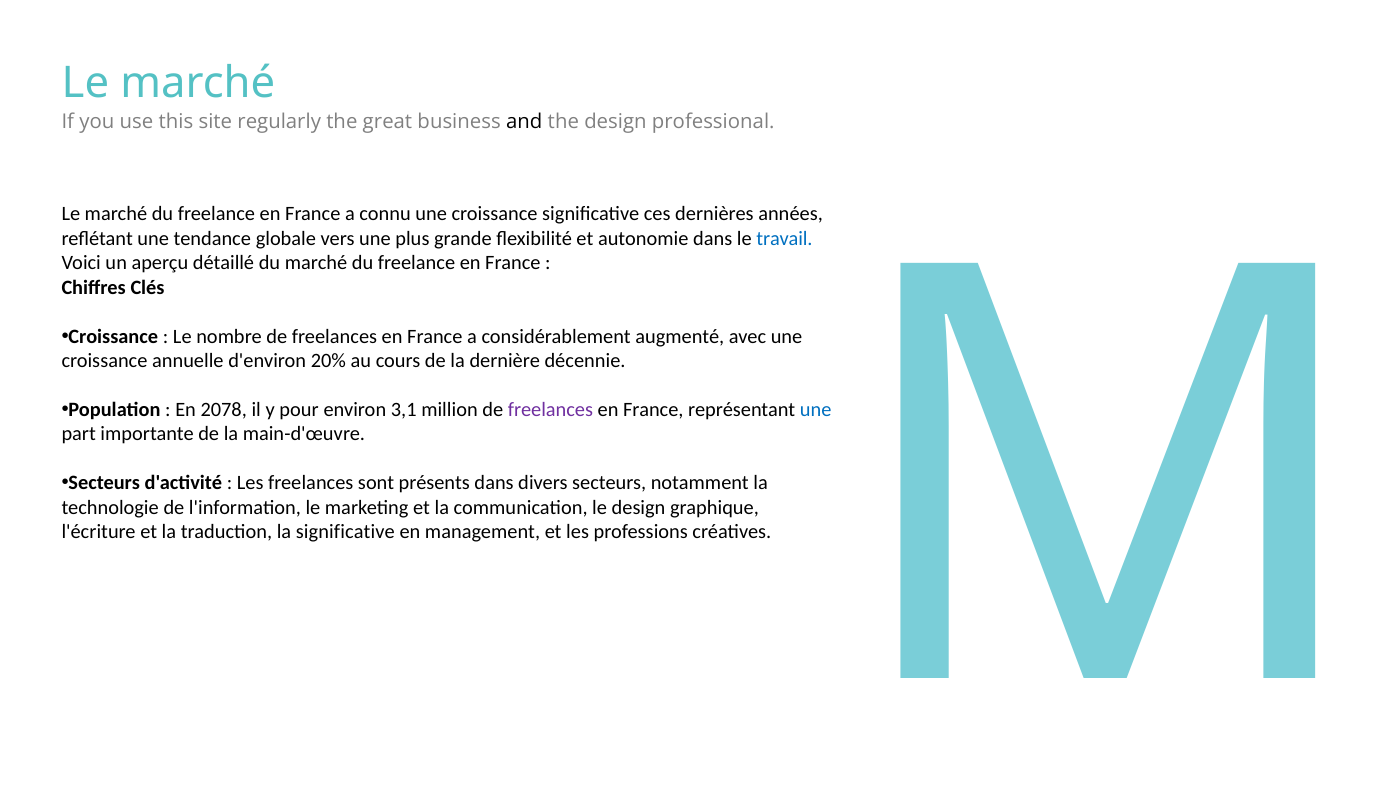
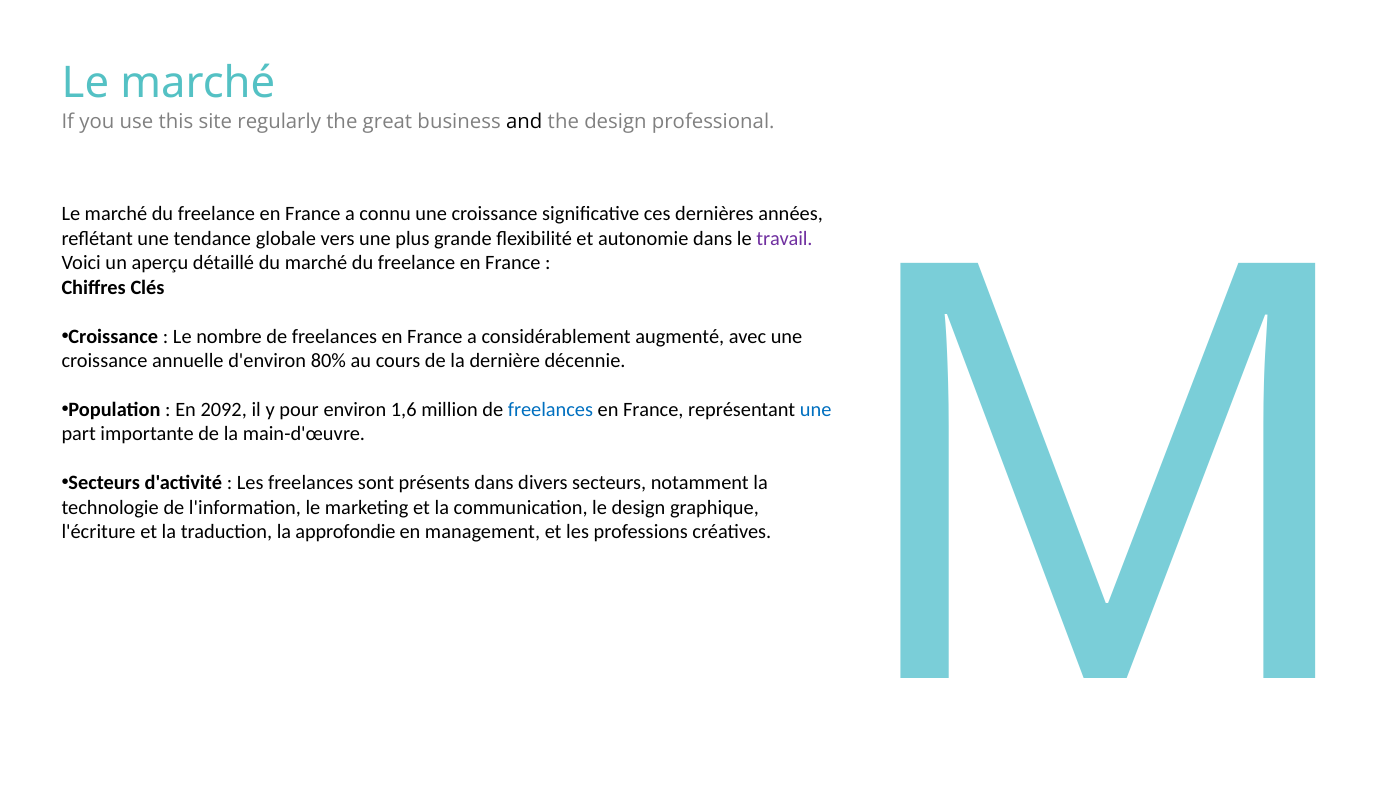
travail colour: blue -> purple
20%: 20% -> 80%
2078: 2078 -> 2092
3,1: 3,1 -> 1,6
freelances at (550, 410) colour: purple -> blue
la significative: significative -> approfondie
